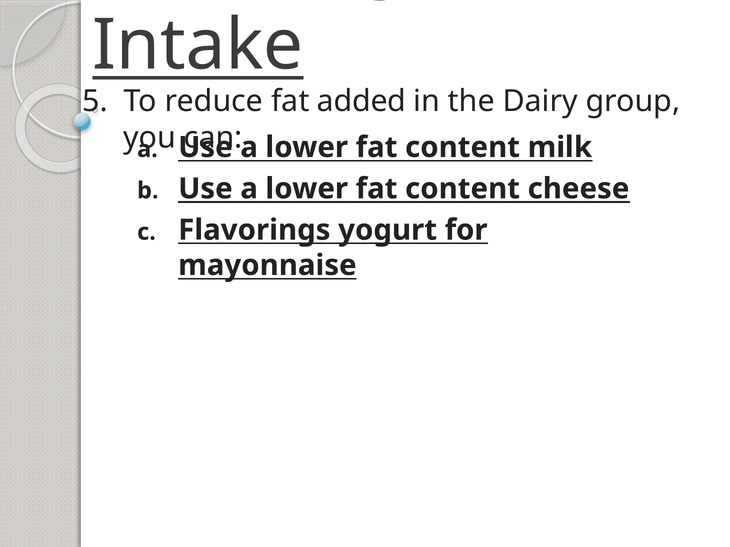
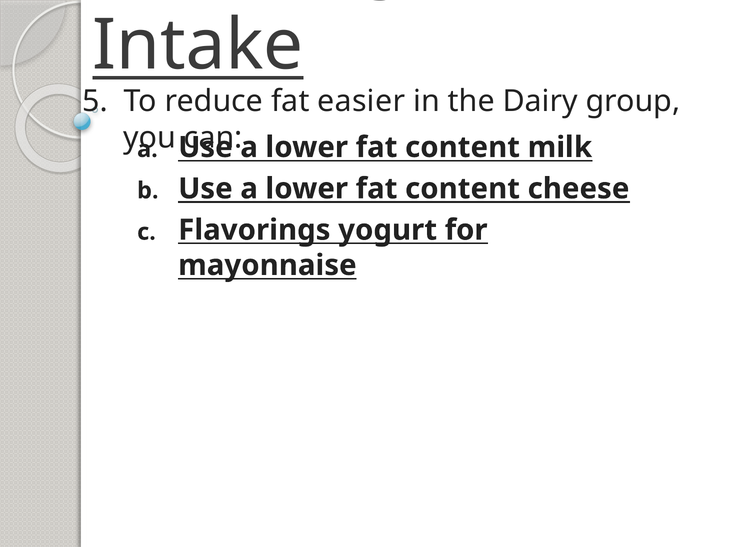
added: added -> easier
